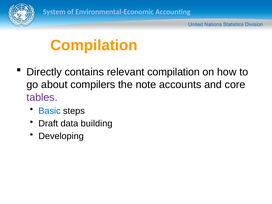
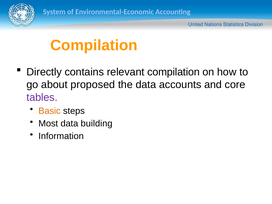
compilers: compilers -> proposed
the note: note -> data
Basic colour: blue -> orange
Draft: Draft -> Most
Developing: Developing -> Information
